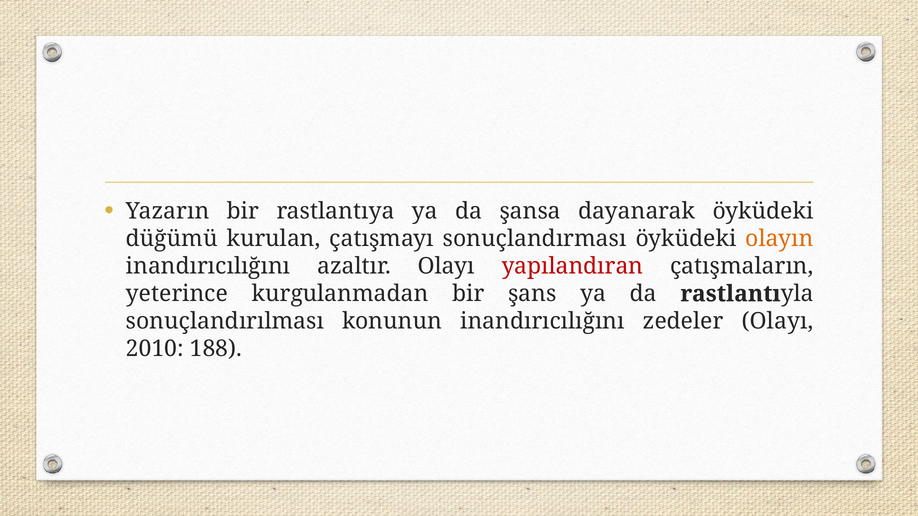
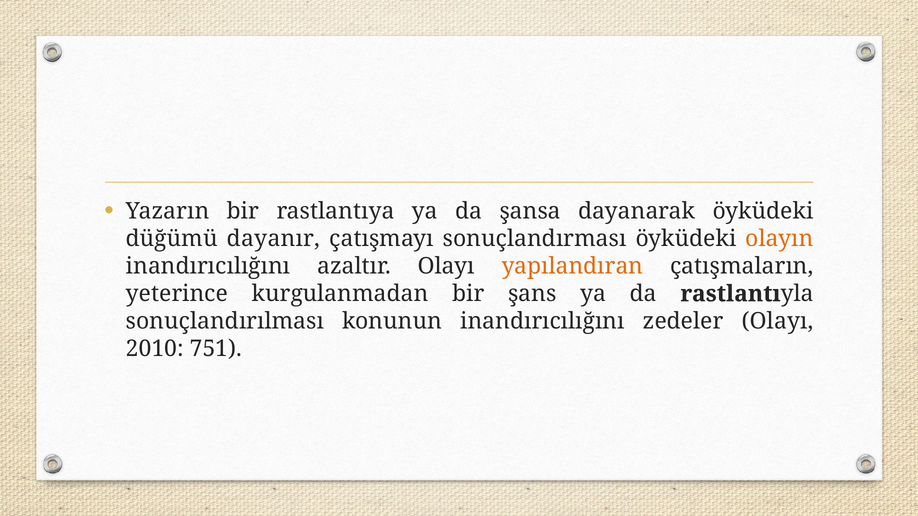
kurulan: kurulan -> dayanır
yapılandıran colour: red -> orange
188: 188 -> 751
